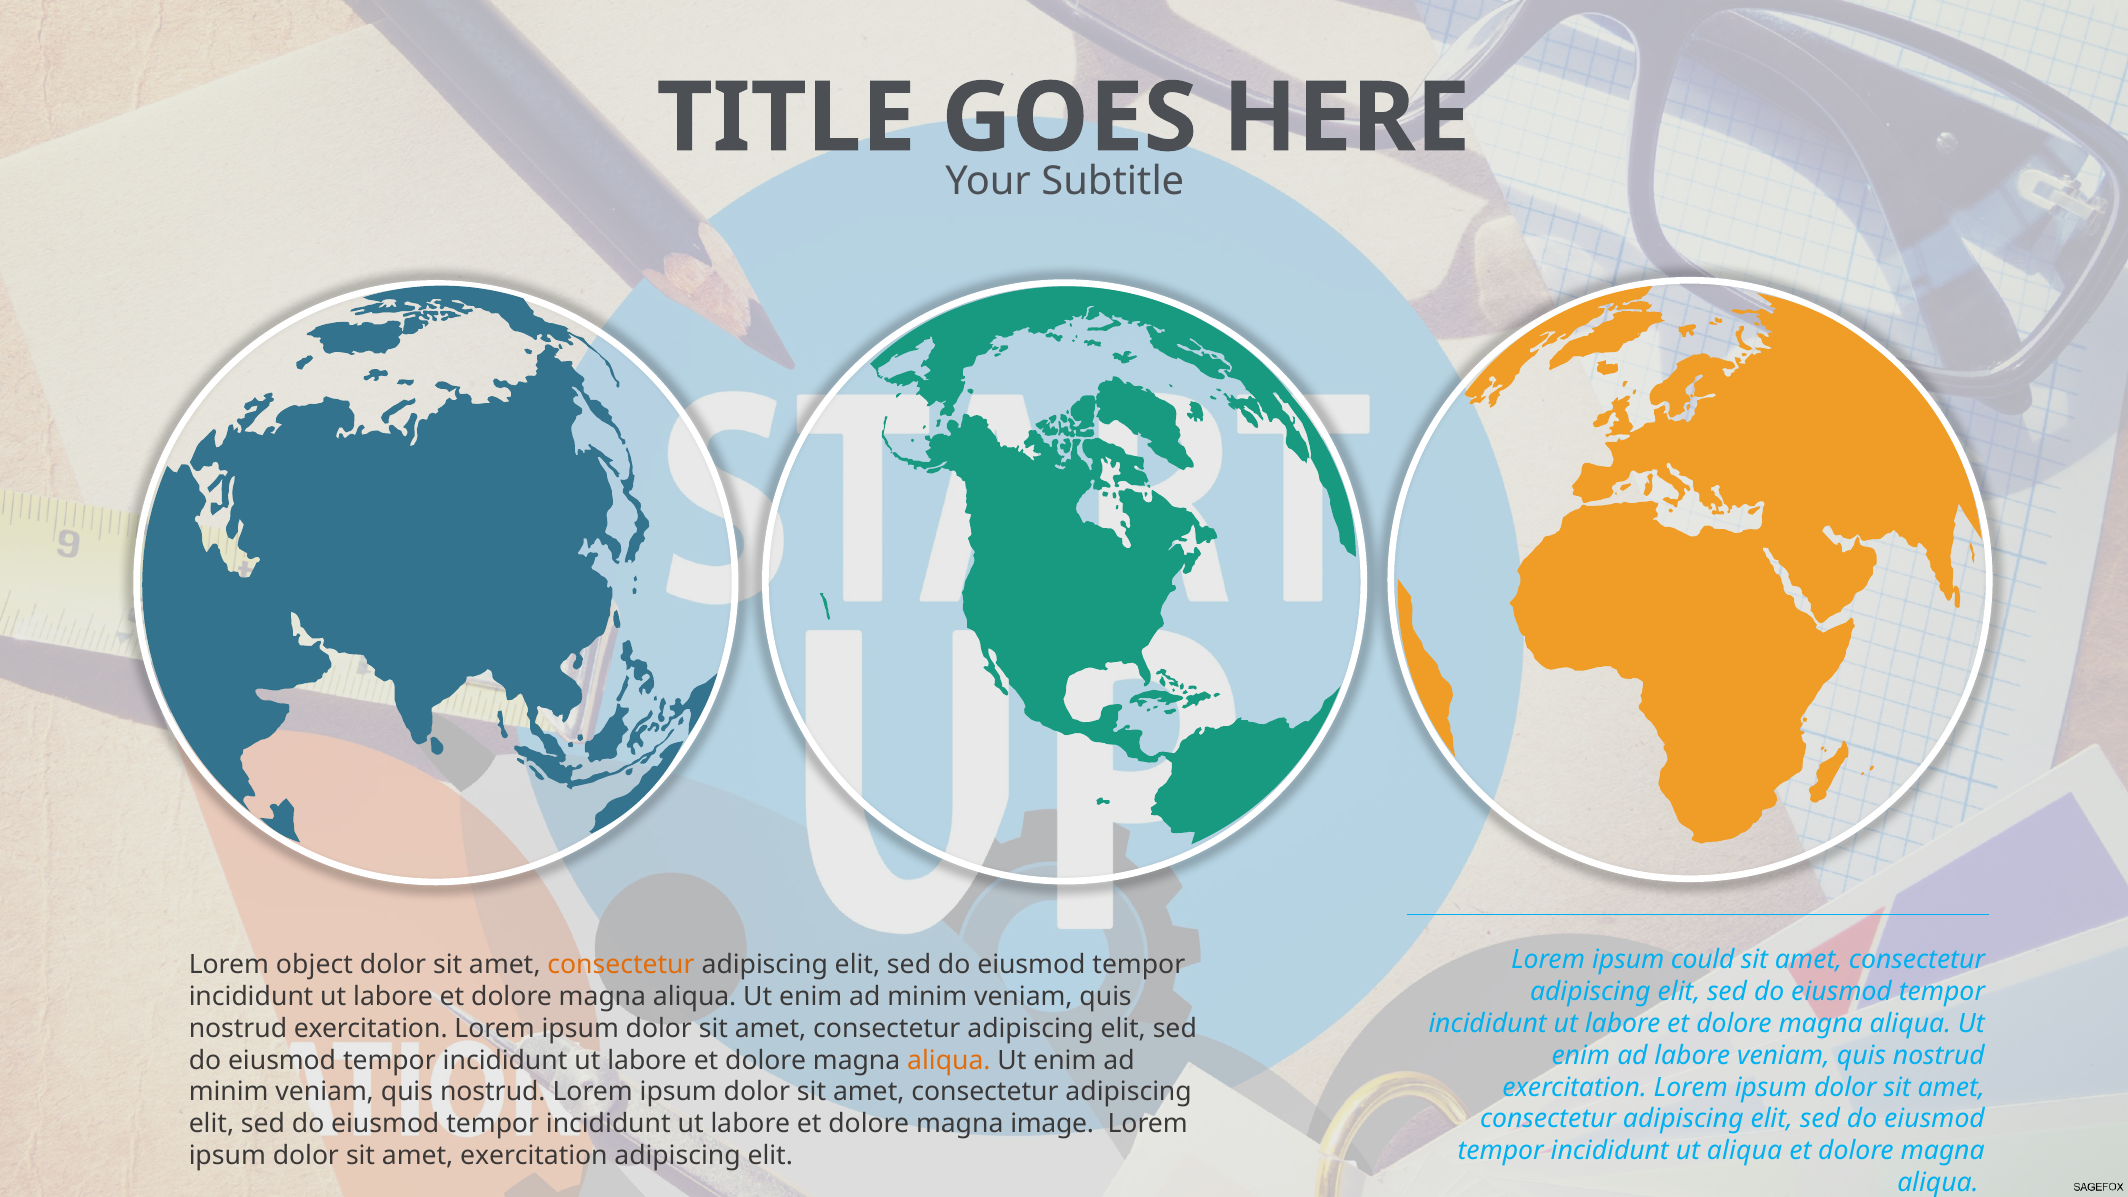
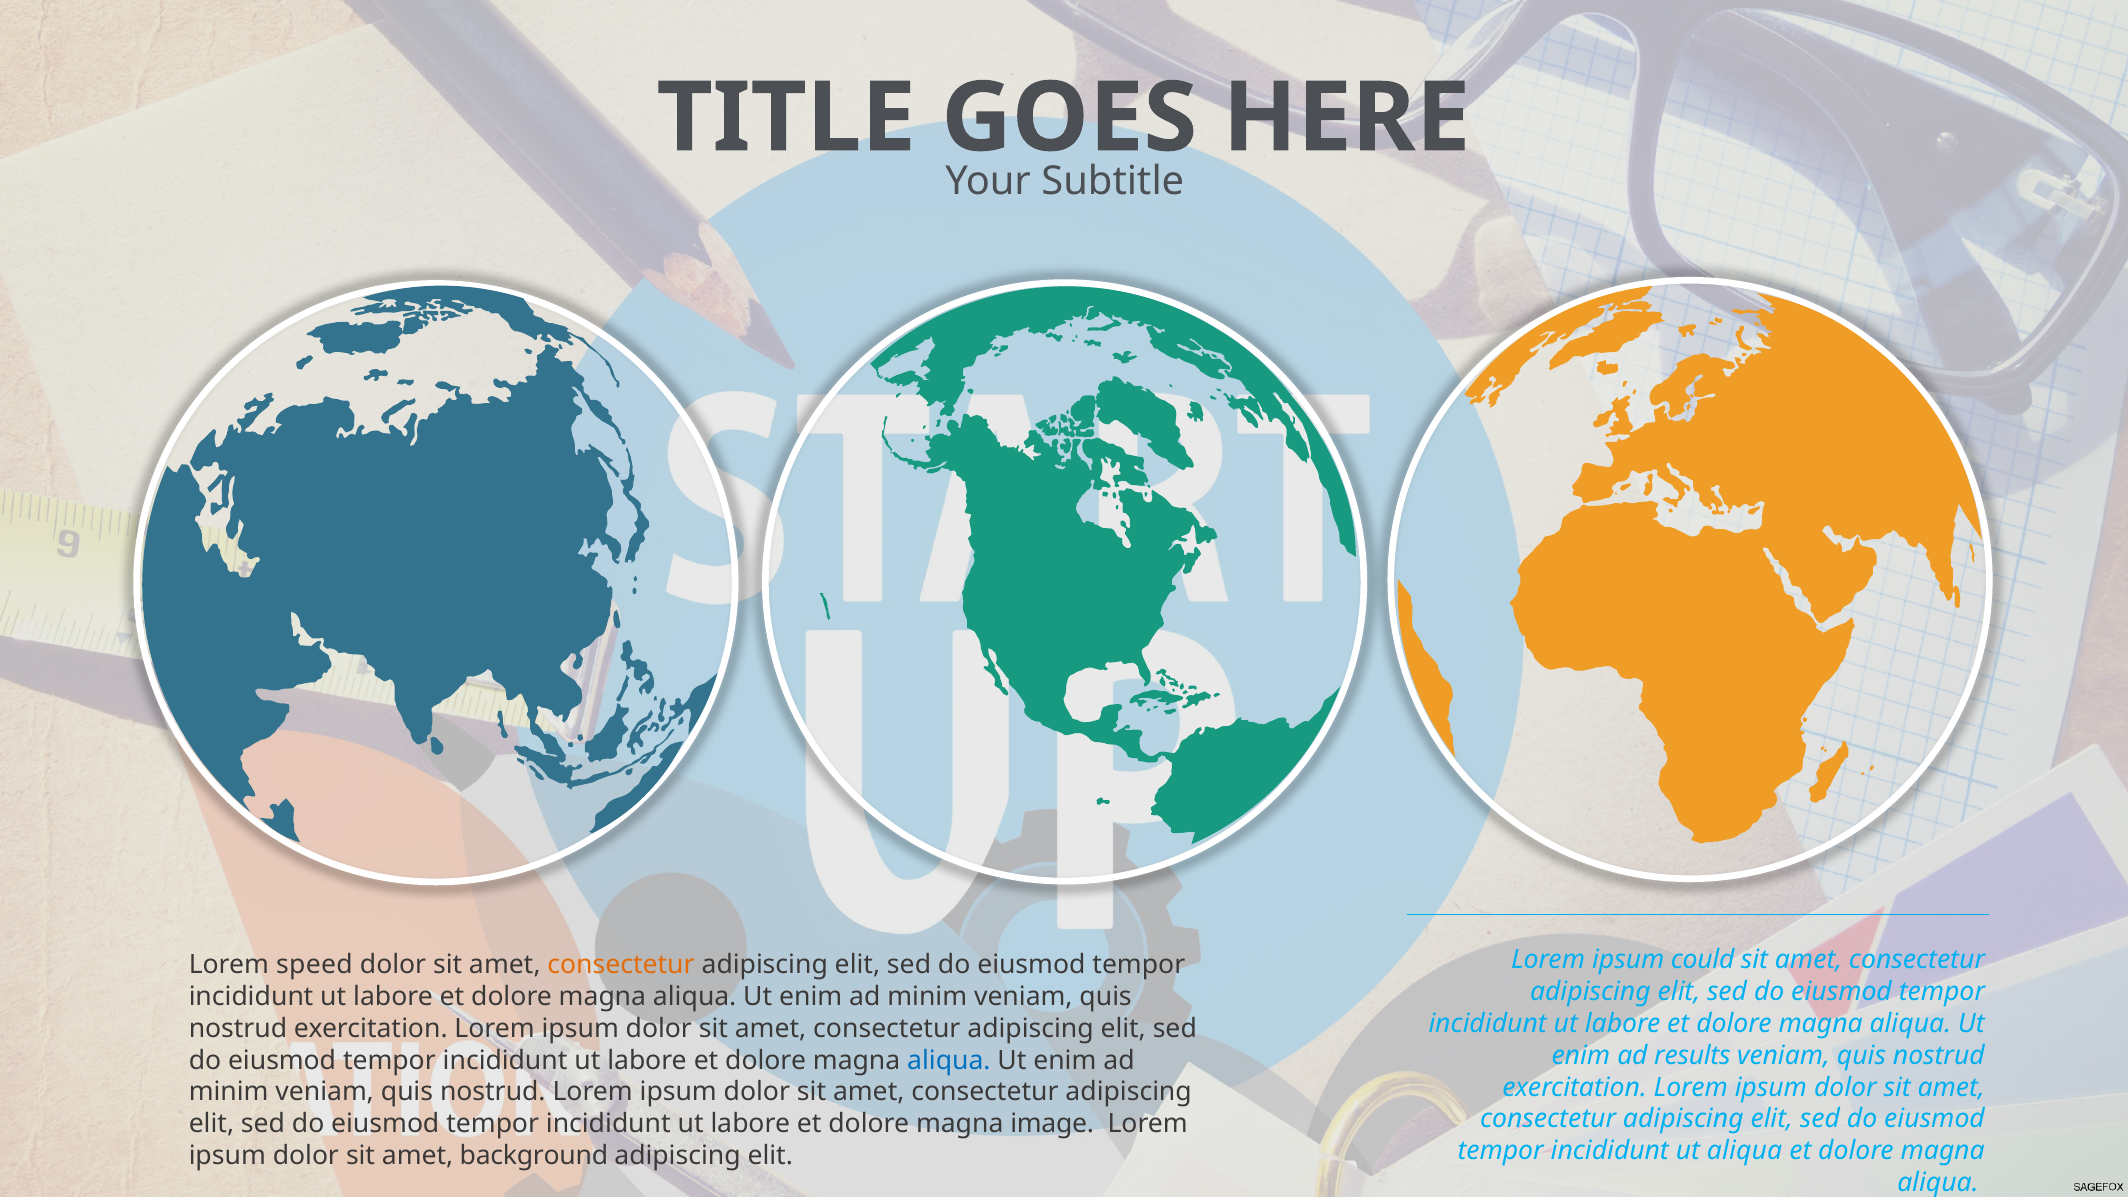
object: object -> speed
ad labore: labore -> results
aliqua at (949, 1060) colour: orange -> blue
amet exercitation: exercitation -> background
